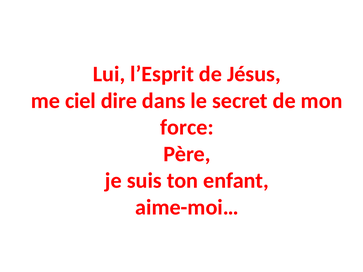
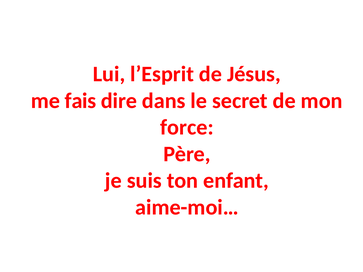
ciel: ciel -> fais
